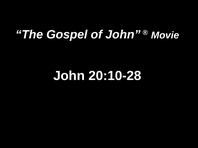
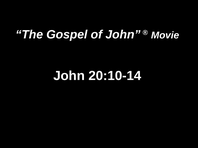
20:10-28: 20:10-28 -> 20:10-14
